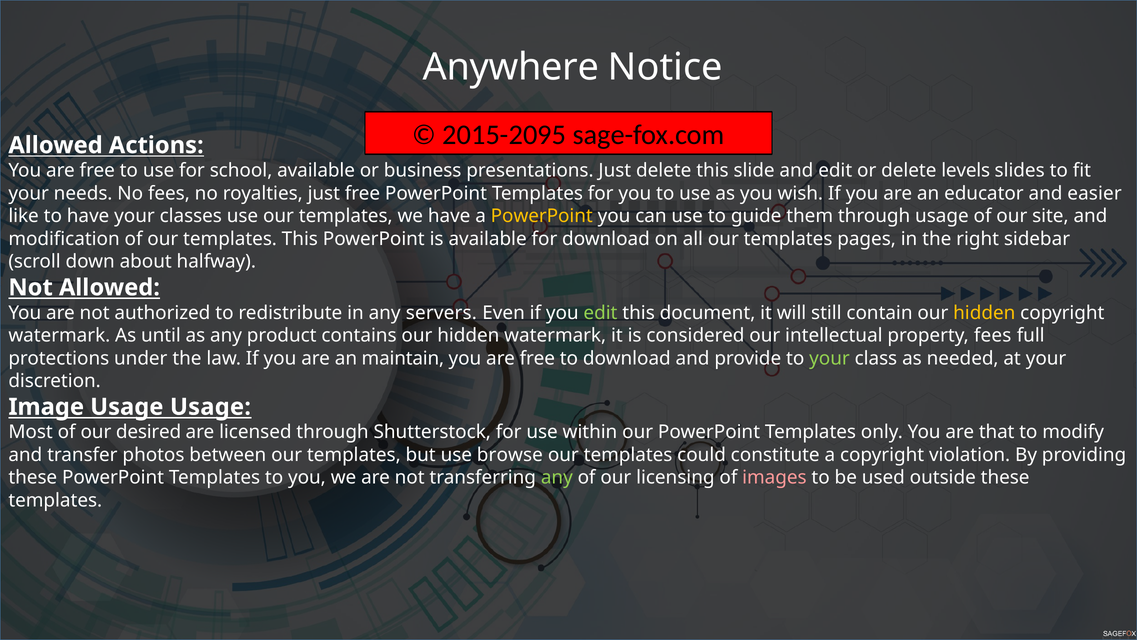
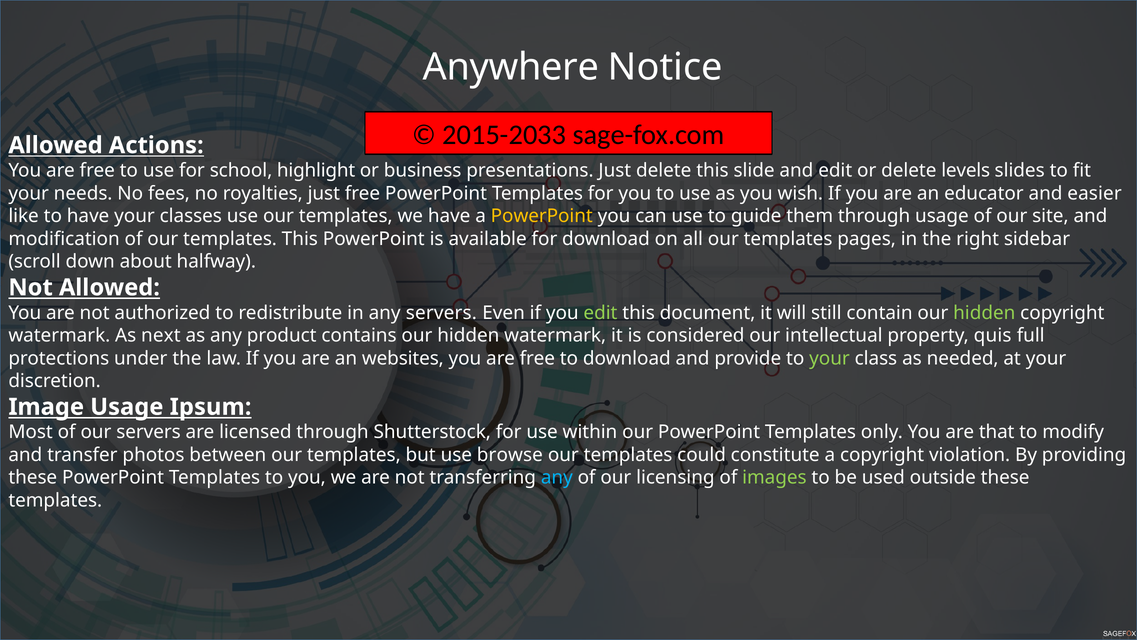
2015-2095: 2015-2095 -> 2015-2033
school available: available -> highlight
hidden at (984, 313) colour: yellow -> light green
until: until -> next
property fees: fees -> quis
maintain: maintain -> websites
Usage Usage: Usage -> Ipsum
our desired: desired -> servers
any at (557, 477) colour: light green -> light blue
images colour: pink -> light green
